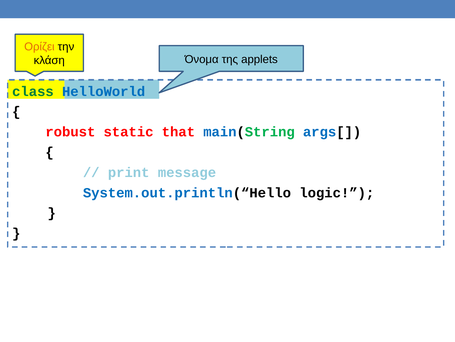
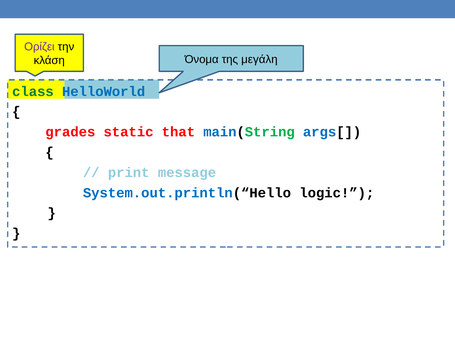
Ορίζει colour: orange -> purple
applets: applets -> μεγάλη
robust: robust -> grades
